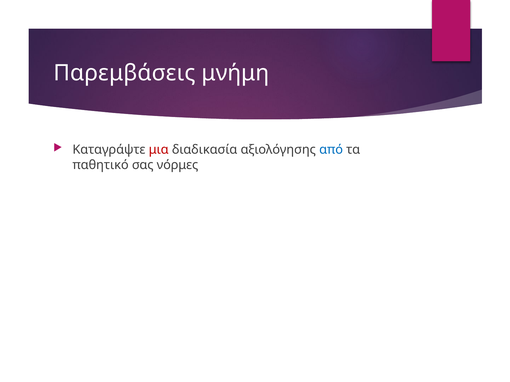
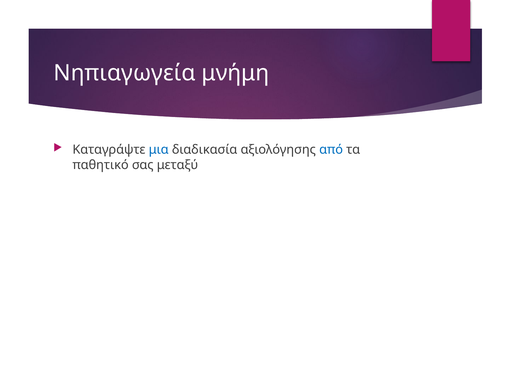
Παρεμβάσεις: Παρεμβάσεις -> Νηπιαγωγεία
μια colour: red -> blue
νόρμες: νόρμες -> μεταξύ
